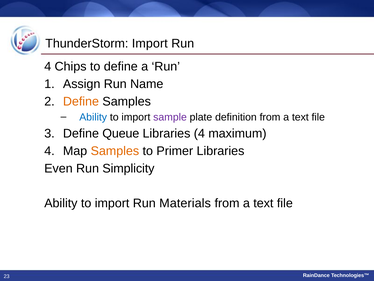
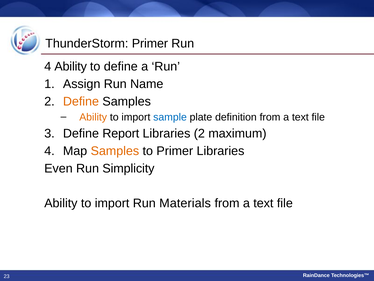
ThunderStorm Import: Import -> Primer
4 Chips: Chips -> Ability
Ability at (93, 117) colour: blue -> orange
sample colour: purple -> blue
Queue: Queue -> Report
Libraries 4: 4 -> 2
